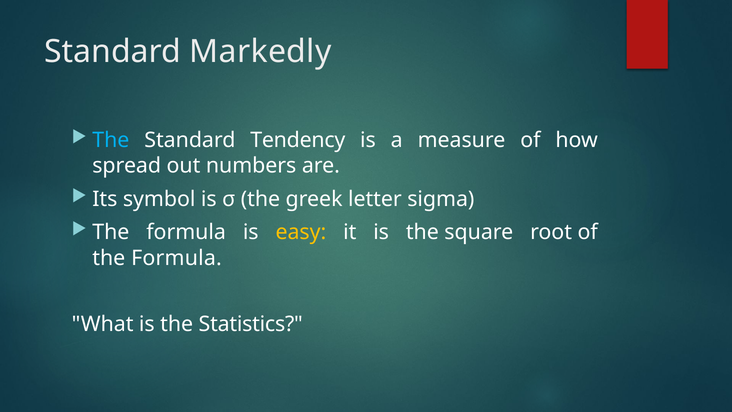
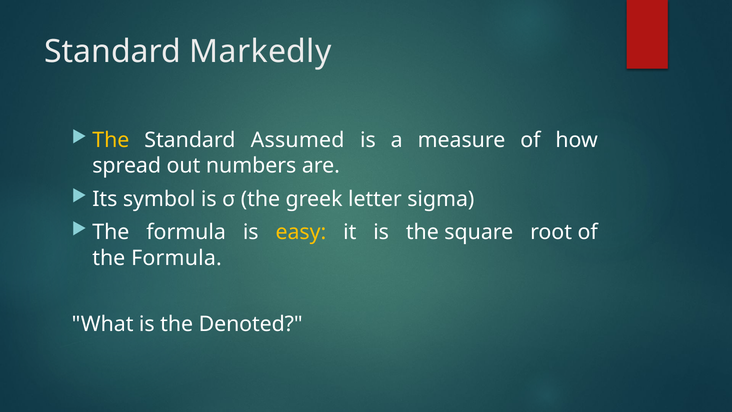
The at (111, 140) colour: light blue -> yellow
Tendency: Tendency -> Assumed
Statistics: Statistics -> Denoted
